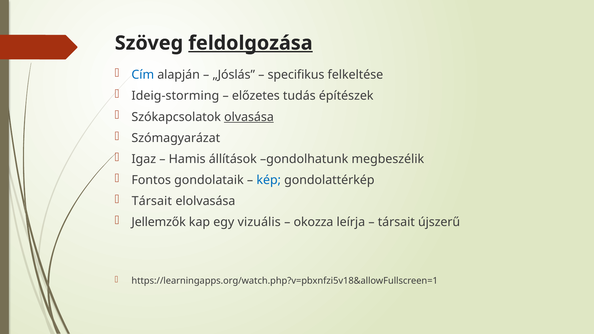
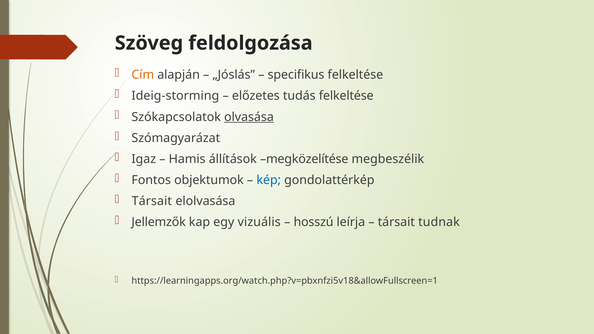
feldolgozása underline: present -> none
Cím colour: blue -> orange
tudás építészek: építészek -> felkeltése
gondolhatunk: gondolhatunk -> megközelítése
gondolataik: gondolataik -> objektumok
okozza: okozza -> hosszú
újszerű: újszerű -> tudnak
